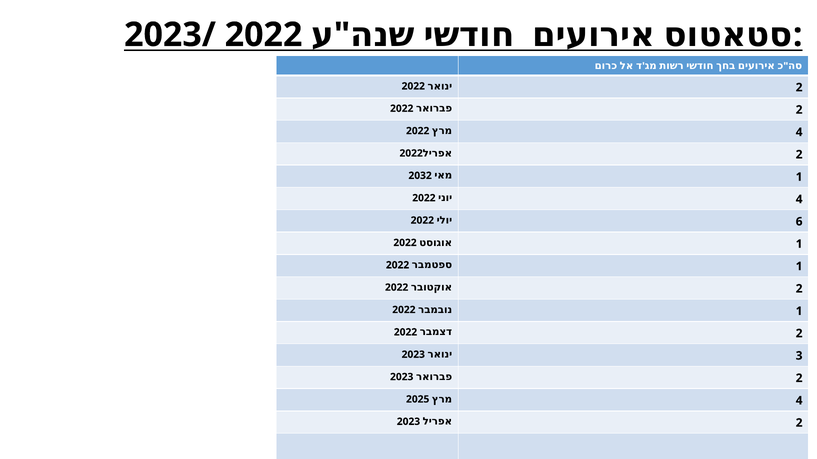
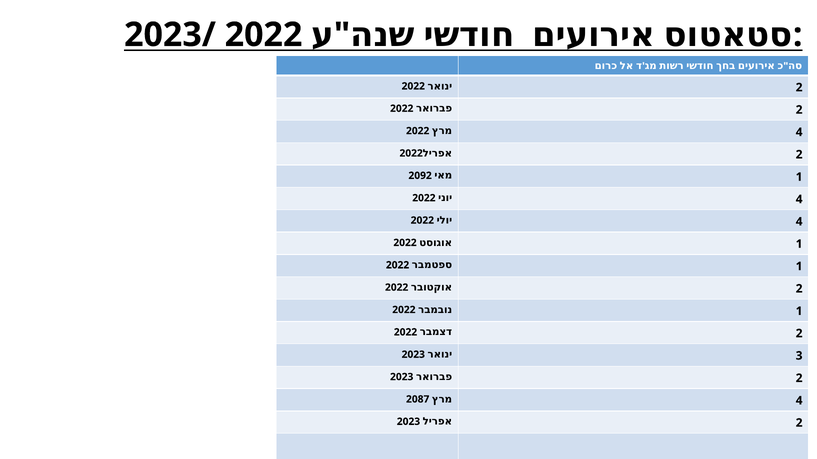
2032: 2032 -> 2092
6 at (799, 222): 6 -> 4
2025: 2025 -> 2087
